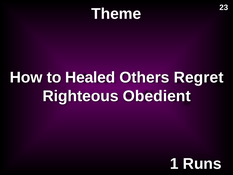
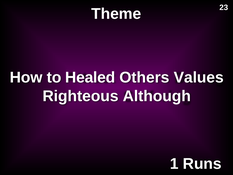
Regret: Regret -> Values
Obedient: Obedient -> Although
